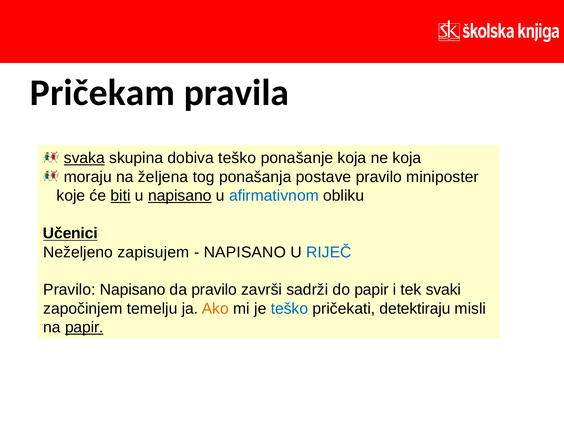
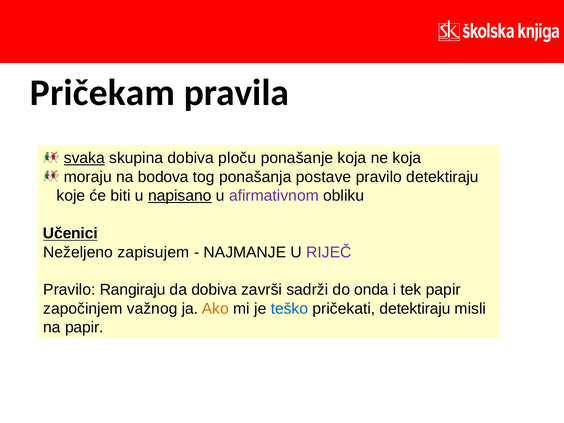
dobiva teško: teško -> ploču
željena: željena -> bodova
pravilo miniposter: miniposter -> detektiraju
biti underline: present -> none
afirmativnom colour: blue -> purple
NAPISANO at (245, 252): NAPISANO -> NAJMANJE
RIJEČ colour: blue -> purple
Pravilo Napisano: Napisano -> Rangiraju
da pravilo: pravilo -> dobiva
do papir: papir -> onda
tek svaki: svaki -> papir
temelju: temelju -> važnog
papir at (84, 327) underline: present -> none
